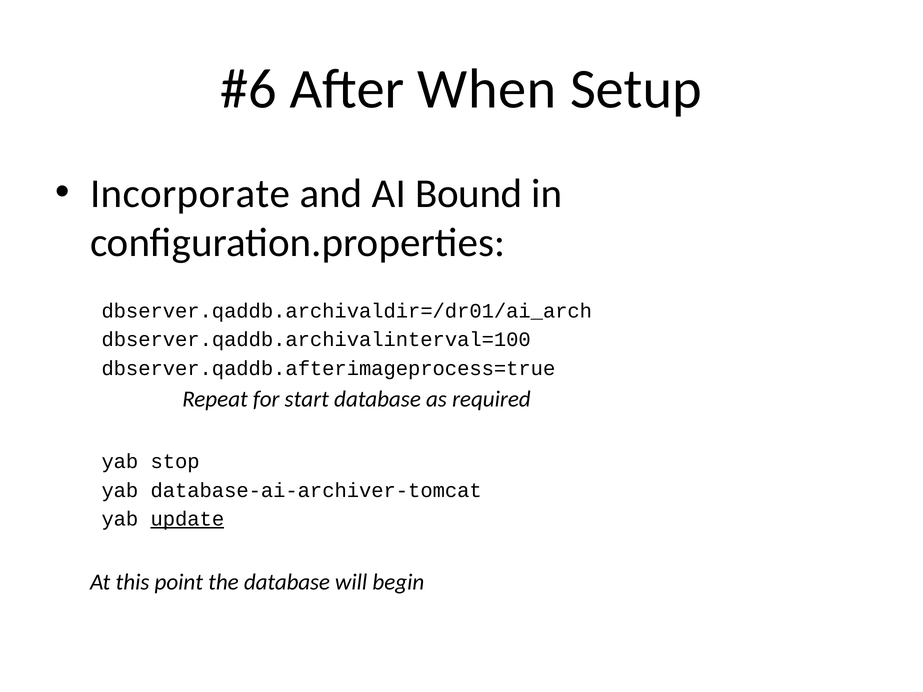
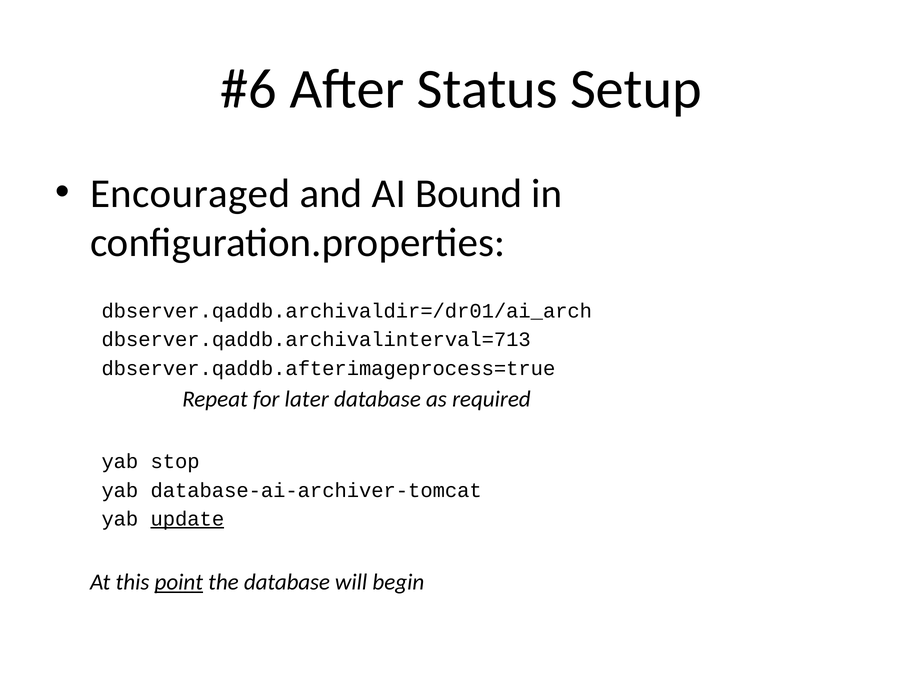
When: When -> Status
Incorporate: Incorporate -> Encouraged
dbserver.qaddb.archivalinterval=100: dbserver.qaddb.archivalinterval=100 -> dbserver.qaddb.archivalinterval=713
start: start -> later
point underline: none -> present
